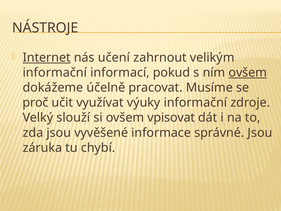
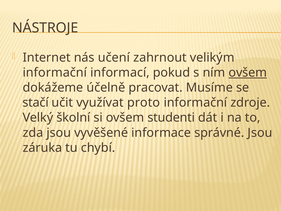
Internet underline: present -> none
proč: proč -> stačí
výuky: výuky -> proto
slouží: slouží -> školní
vpisovat: vpisovat -> studenti
